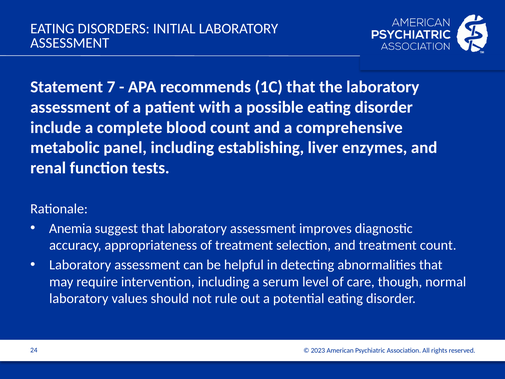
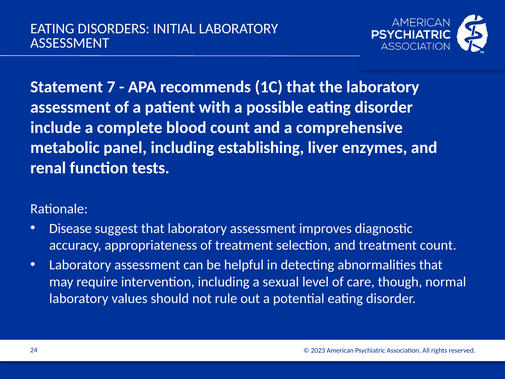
Anemia: Anemia -> Disease
serum: serum -> sexual
